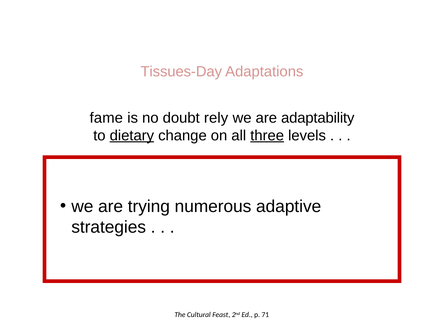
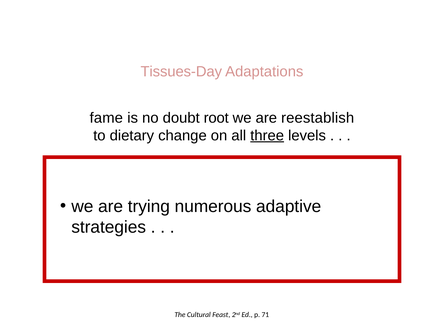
rely: rely -> root
adaptability: adaptability -> reestablish
dietary underline: present -> none
